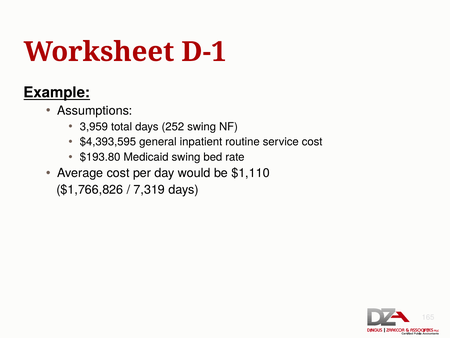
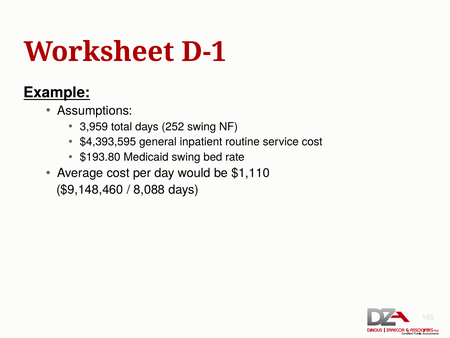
$1,766,826: $1,766,826 -> $9,148,460
7,319: 7,319 -> 8,088
